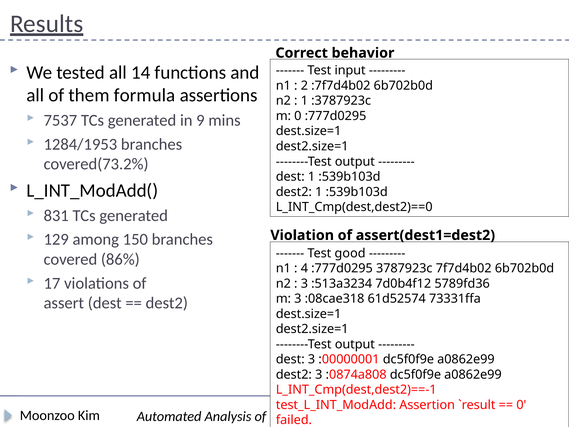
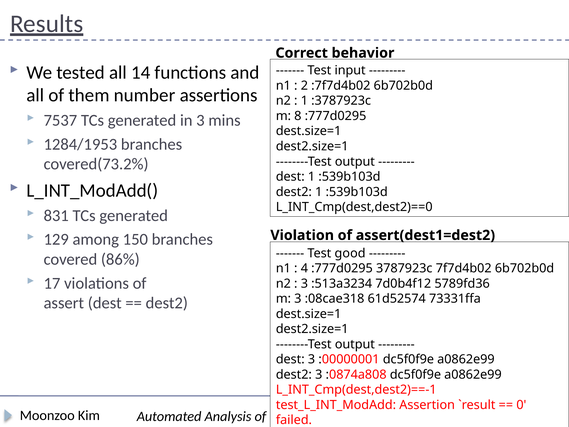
formula: formula -> number
m 0: 0 -> 8
in 9: 9 -> 3
